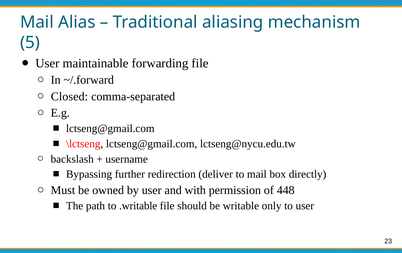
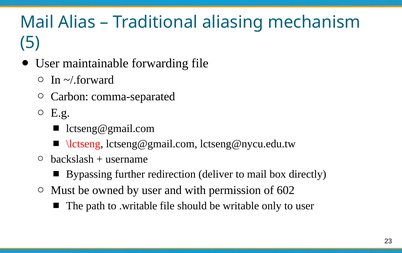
Closed: Closed -> Carbon
448: 448 -> 602
